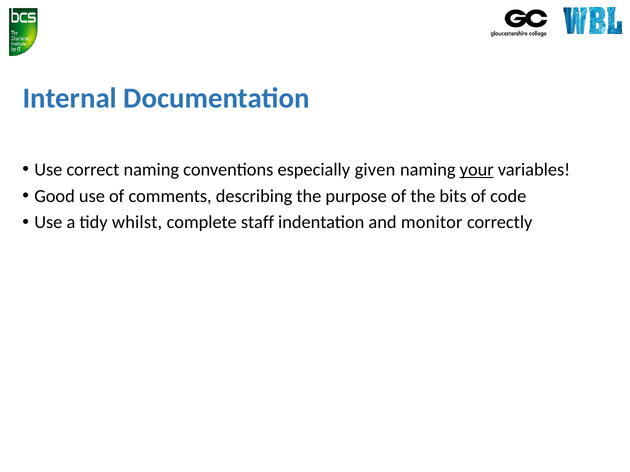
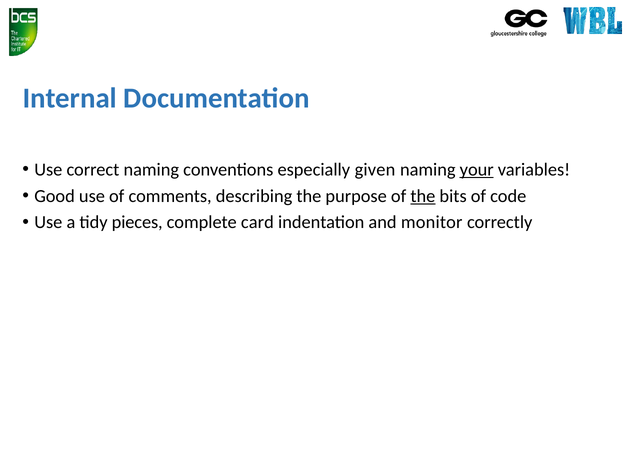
the at (423, 196) underline: none -> present
whilst: whilst -> pieces
staff: staff -> card
